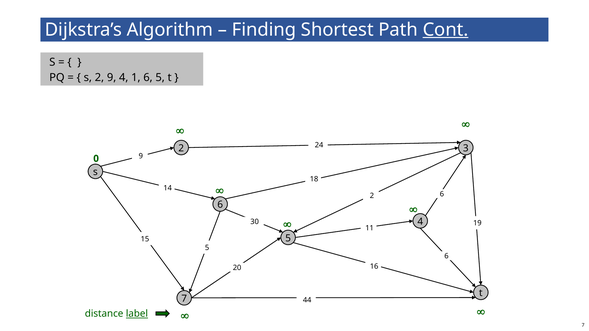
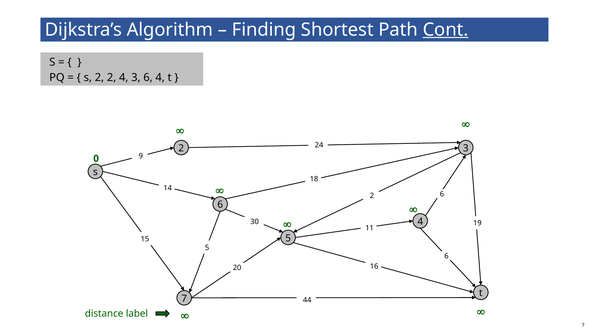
s 2 9: 9 -> 2
4 1: 1 -> 3
6 5: 5 -> 4
label underline: present -> none
